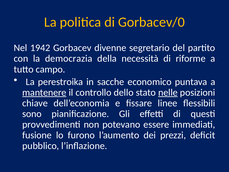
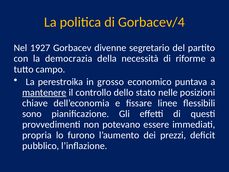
Gorbacev/0: Gorbacev/0 -> Gorbacev/4
1942: 1942 -> 1927
sacche: sacche -> grosso
nelle underline: present -> none
fusione: fusione -> propria
